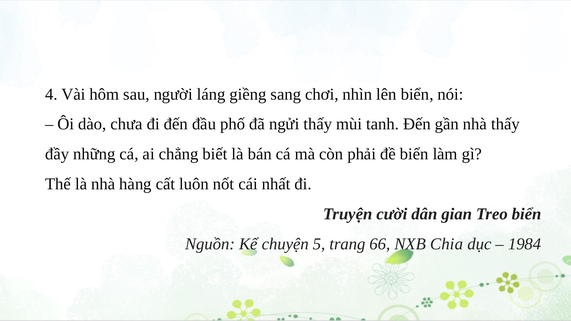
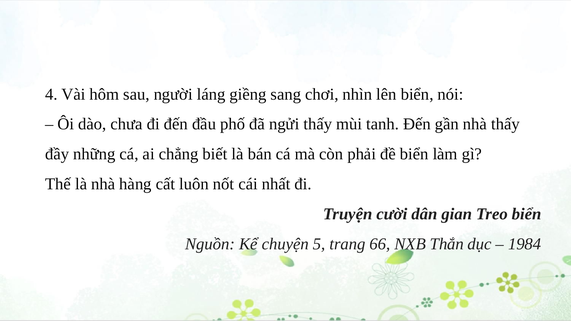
Chia: Chia -> Thắn
